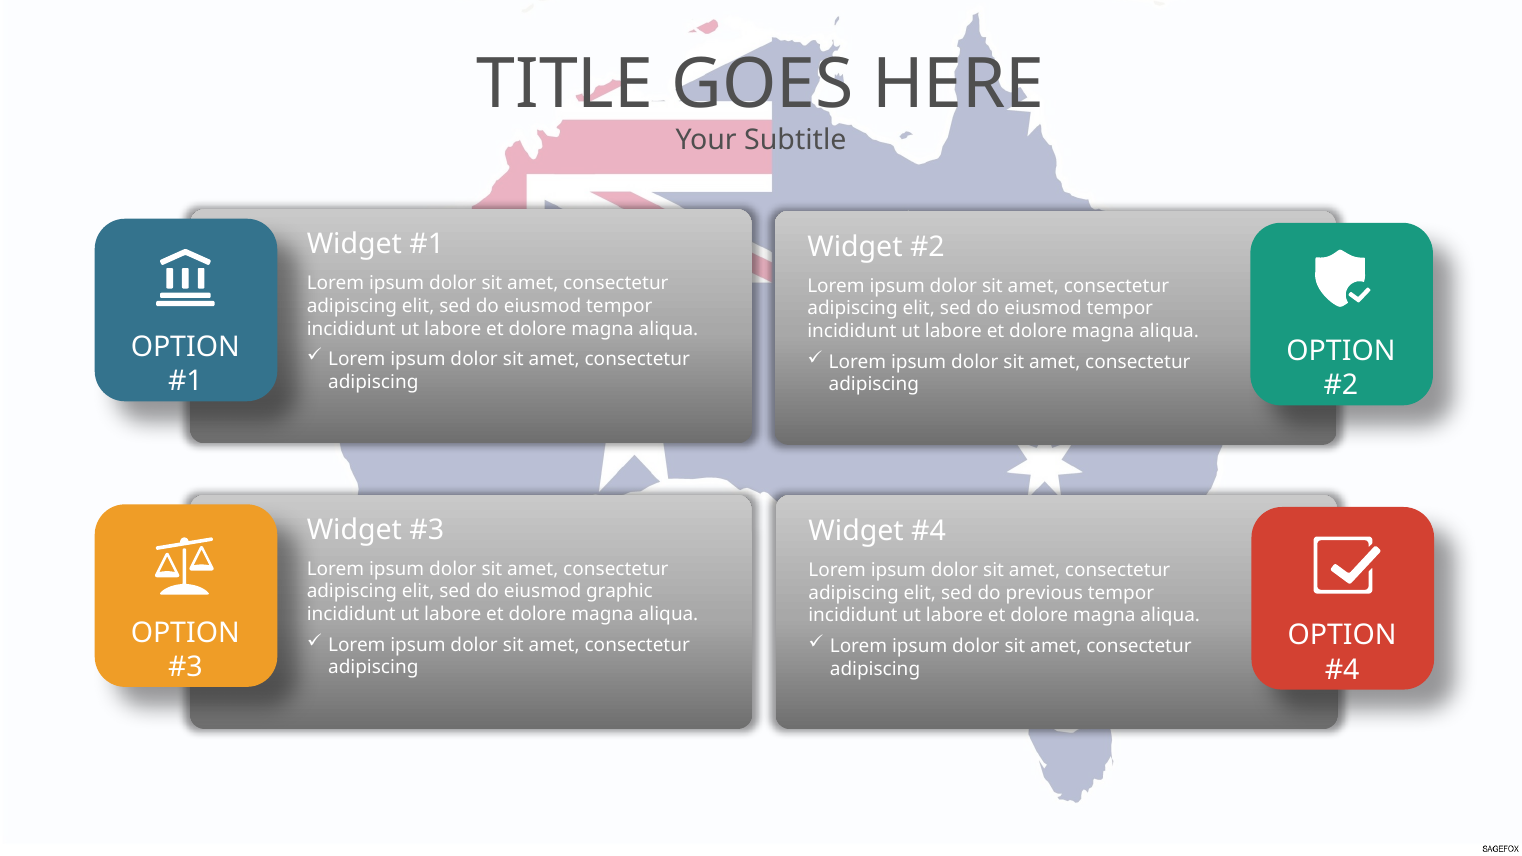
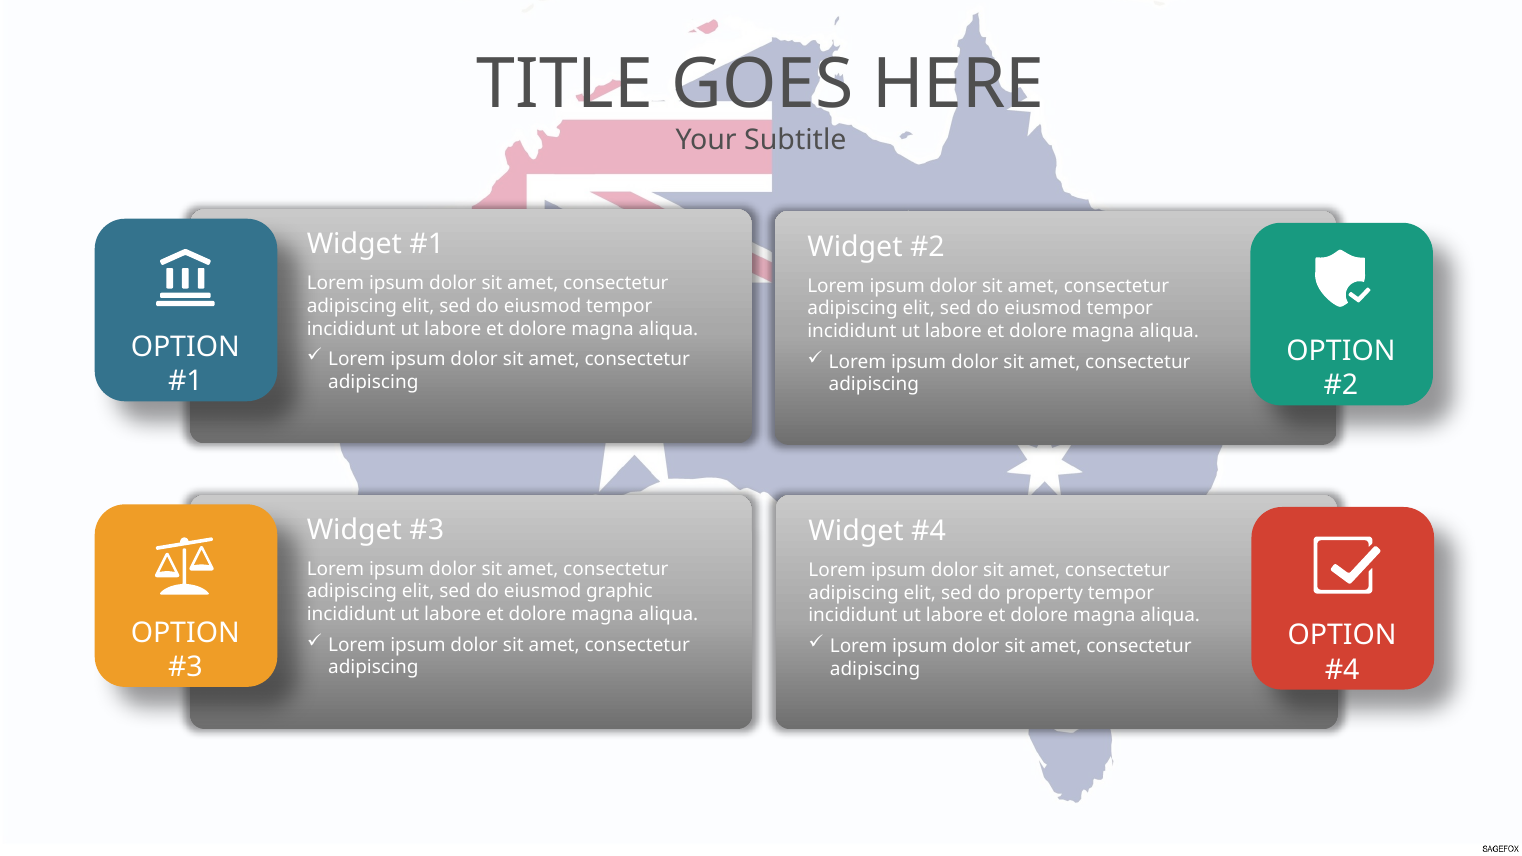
previous: previous -> property
